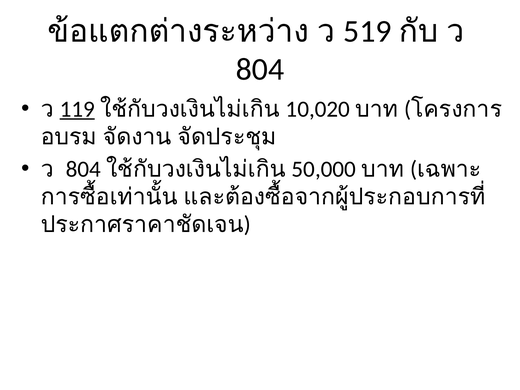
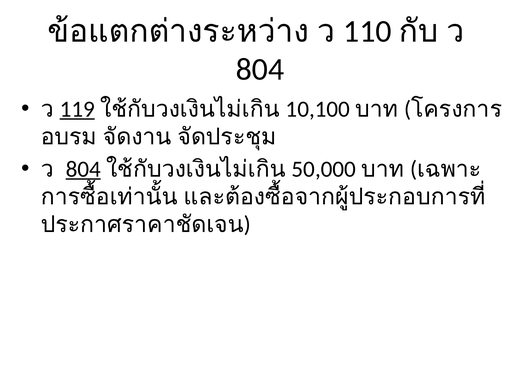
519: 519 -> 110
10,020: 10,020 -> 10,100
804 at (83, 169) underline: none -> present
